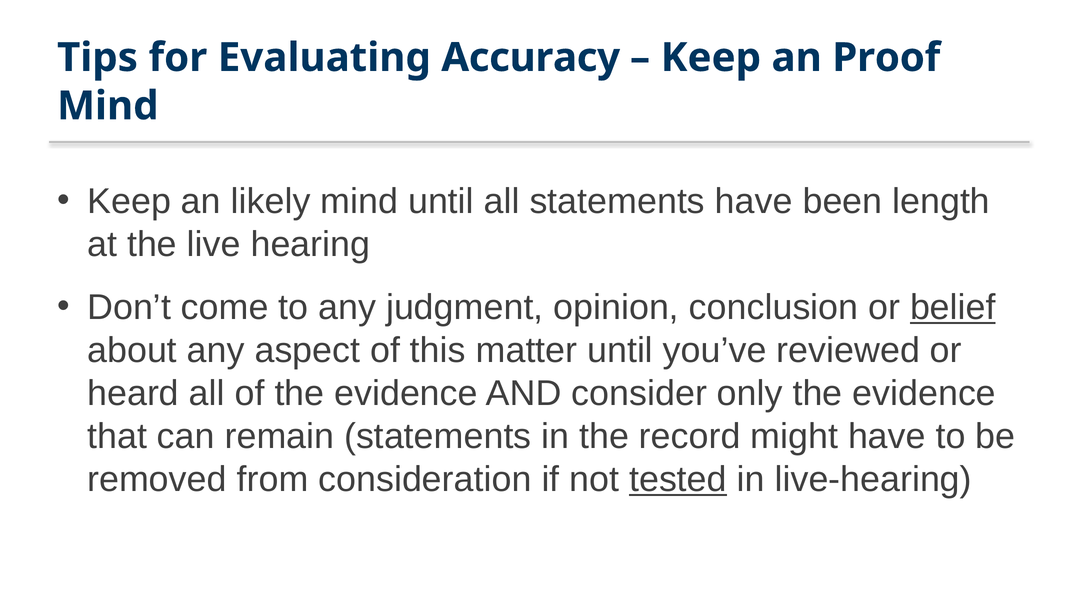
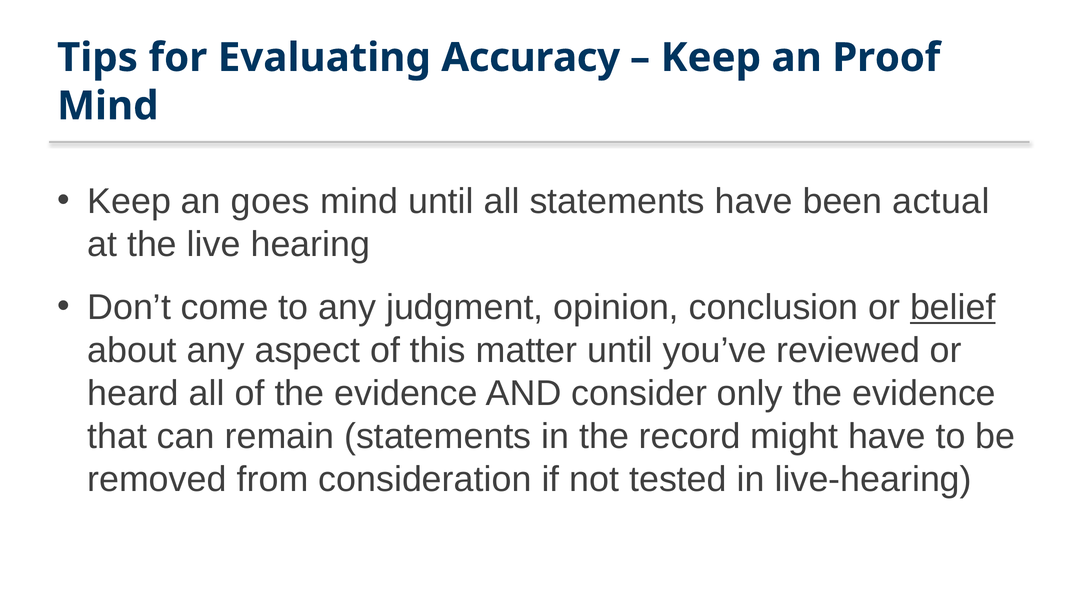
likely: likely -> goes
length: length -> actual
tested underline: present -> none
